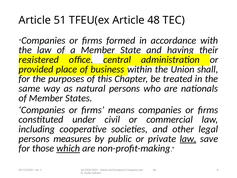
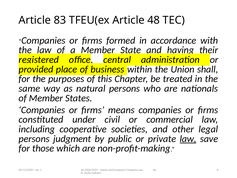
51: 51 -> 83
measures: measures -> judgment
which underline: present -> none
